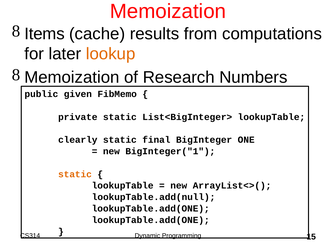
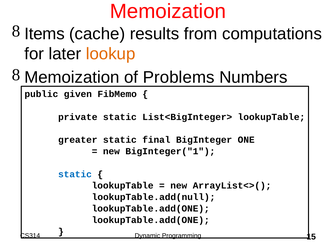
Research: Research -> Problems
clearly: clearly -> greater
static at (75, 174) colour: orange -> blue
